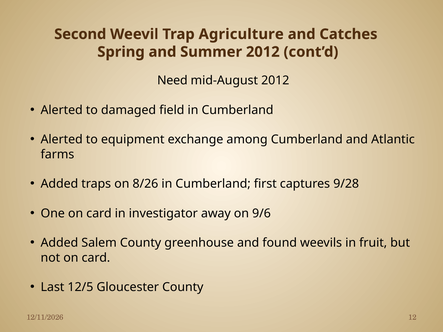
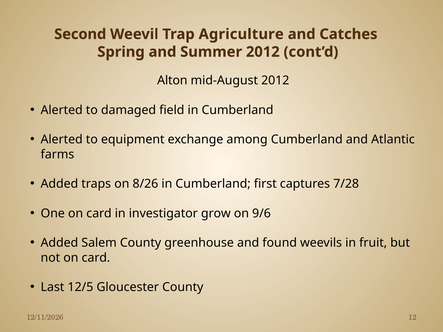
Need: Need -> Alton
9/28: 9/28 -> 7/28
away: away -> grow
